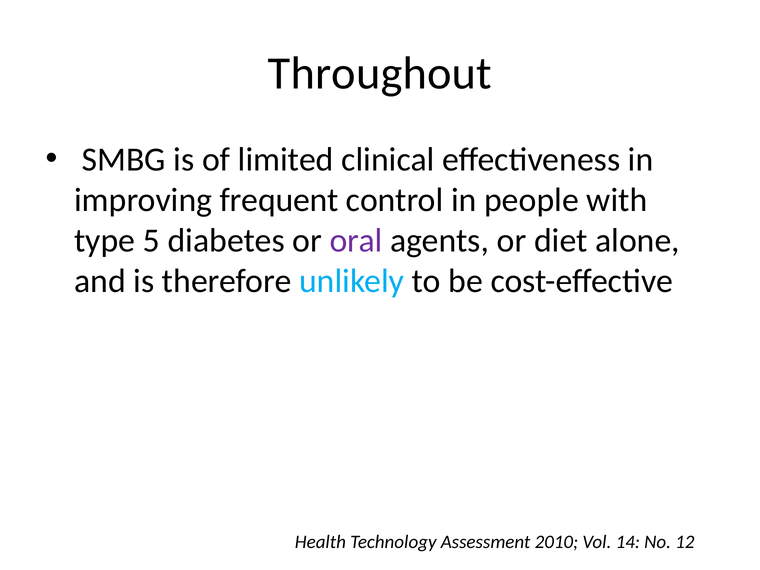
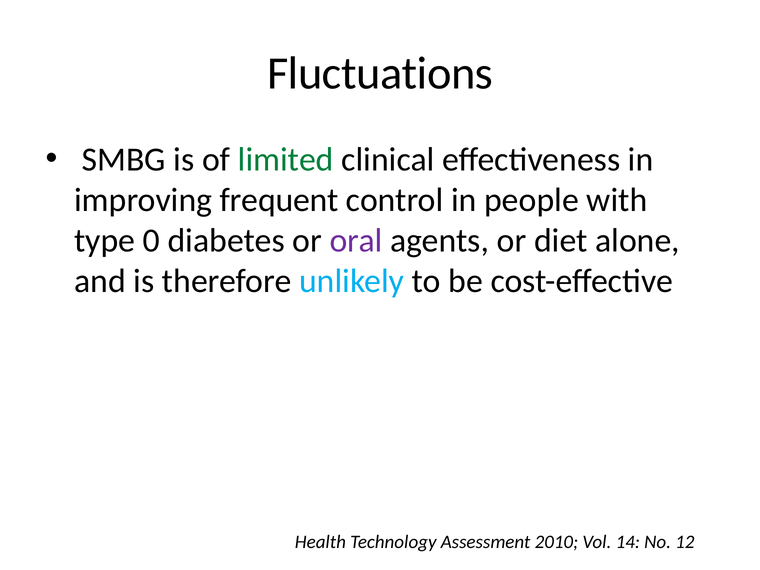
Throughout: Throughout -> Fluctuations
limited colour: black -> green
5: 5 -> 0
